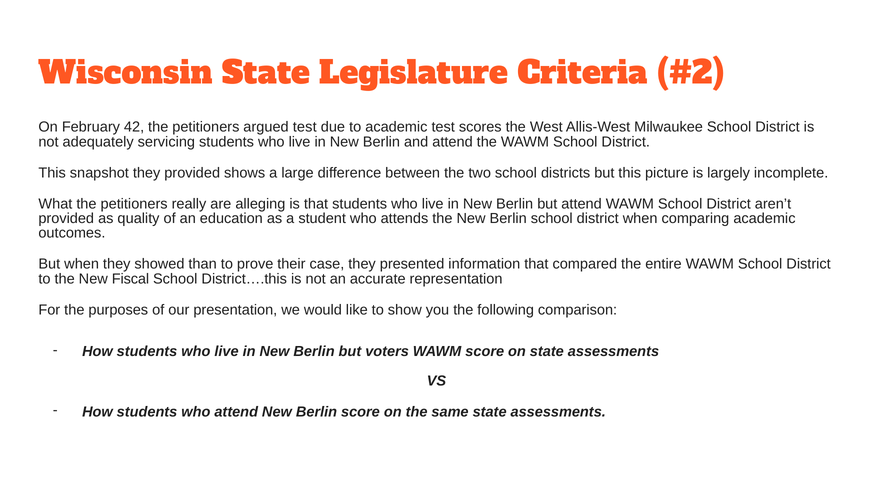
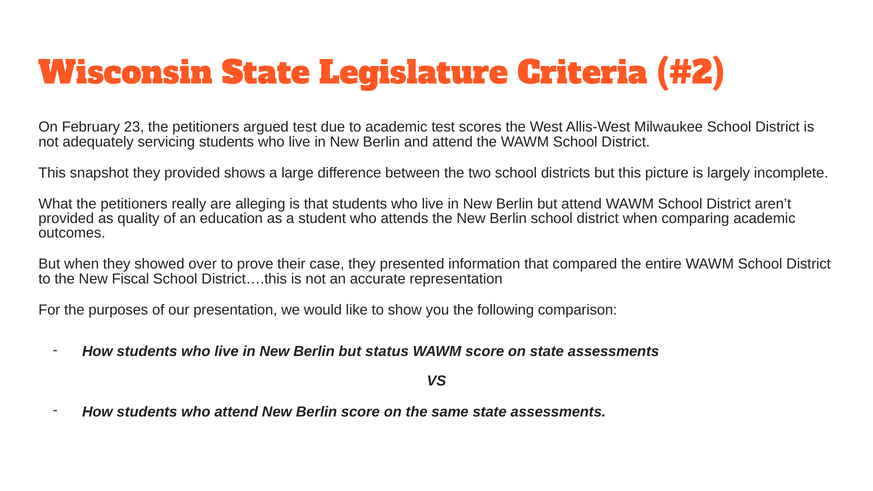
42: 42 -> 23
than: than -> over
voters: voters -> status
